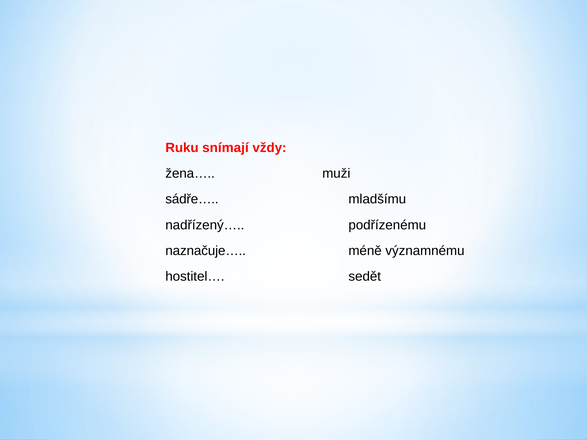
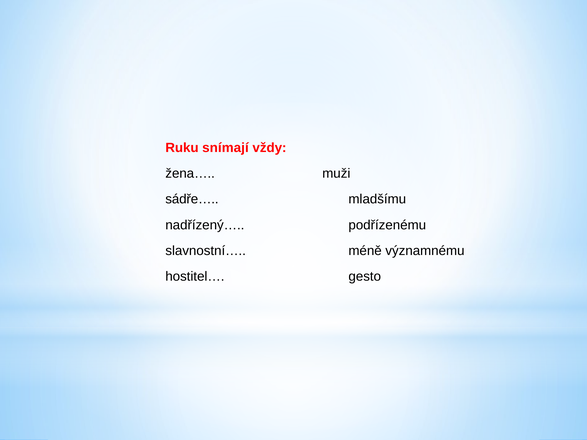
naznačuje…: naznačuje… -> slavnostní…
sedět: sedět -> gesto
